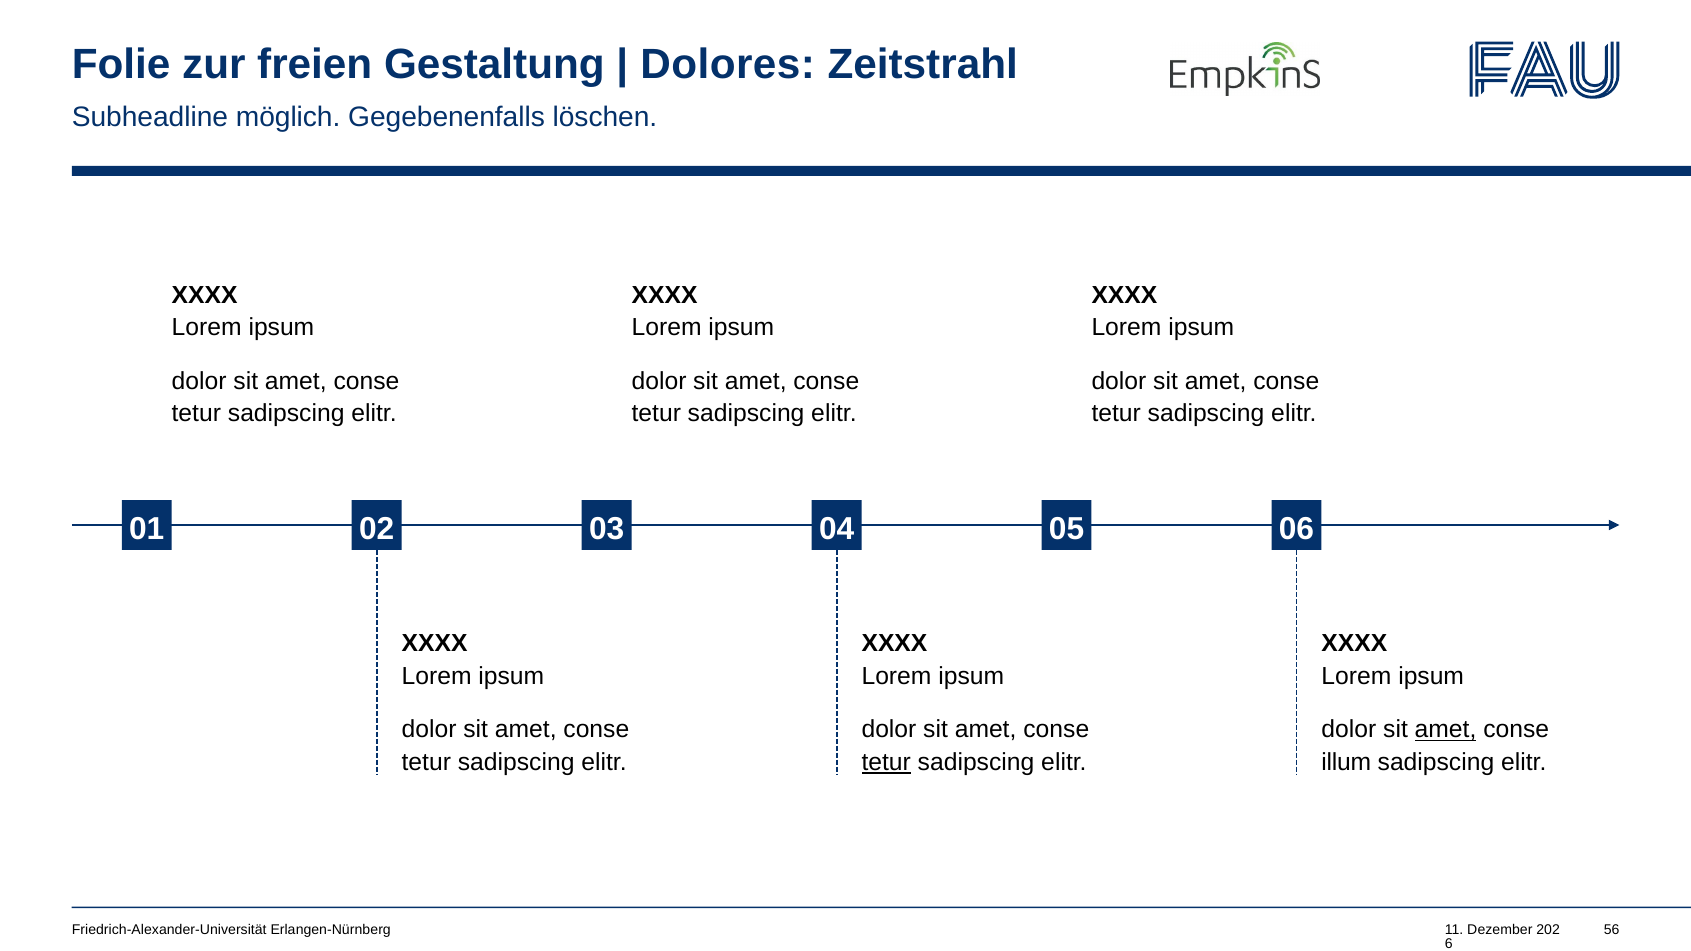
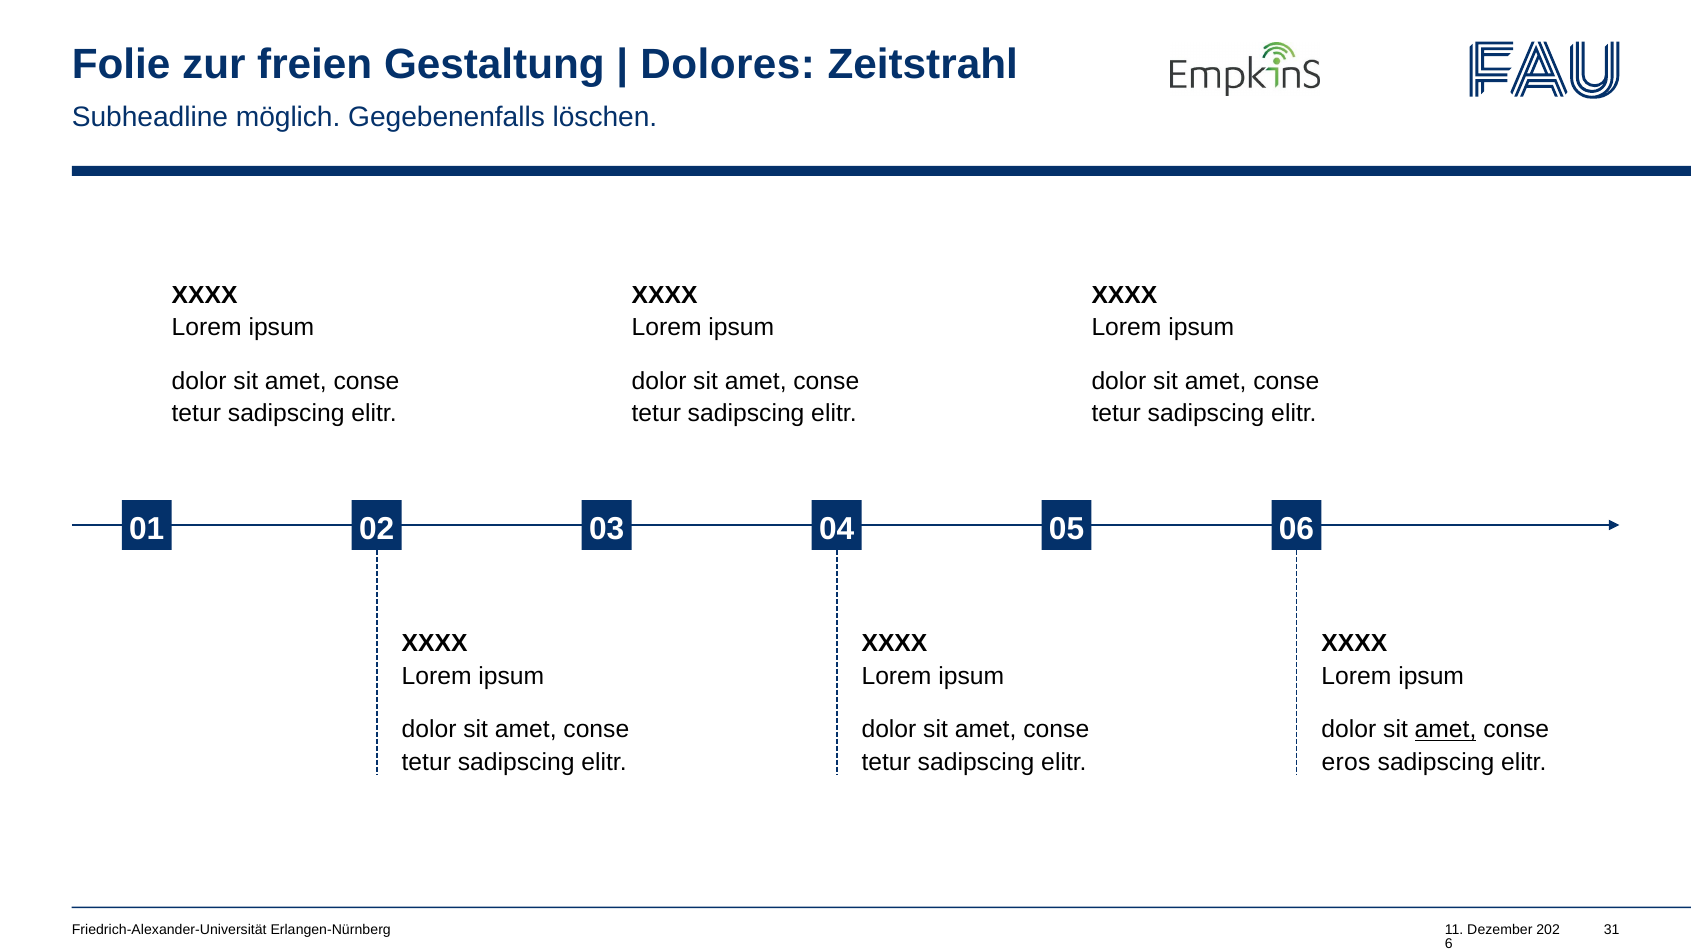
tetur at (886, 762) underline: present -> none
illum: illum -> eros
56: 56 -> 31
